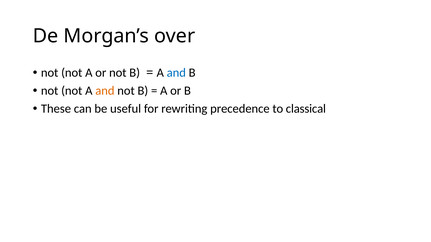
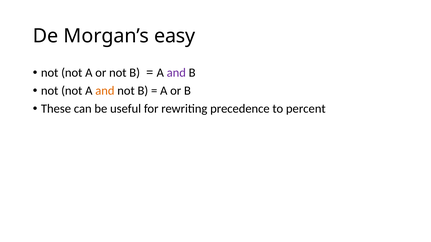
over: over -> easy
and at (176, 73) colour: blue -> purple
classical: classical -> percent
